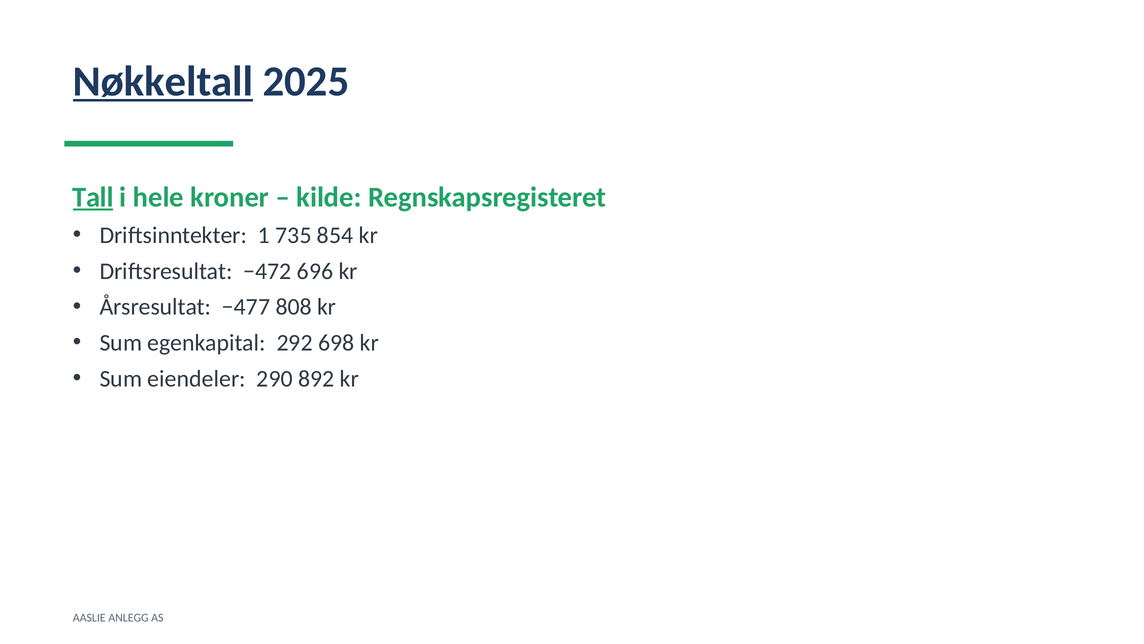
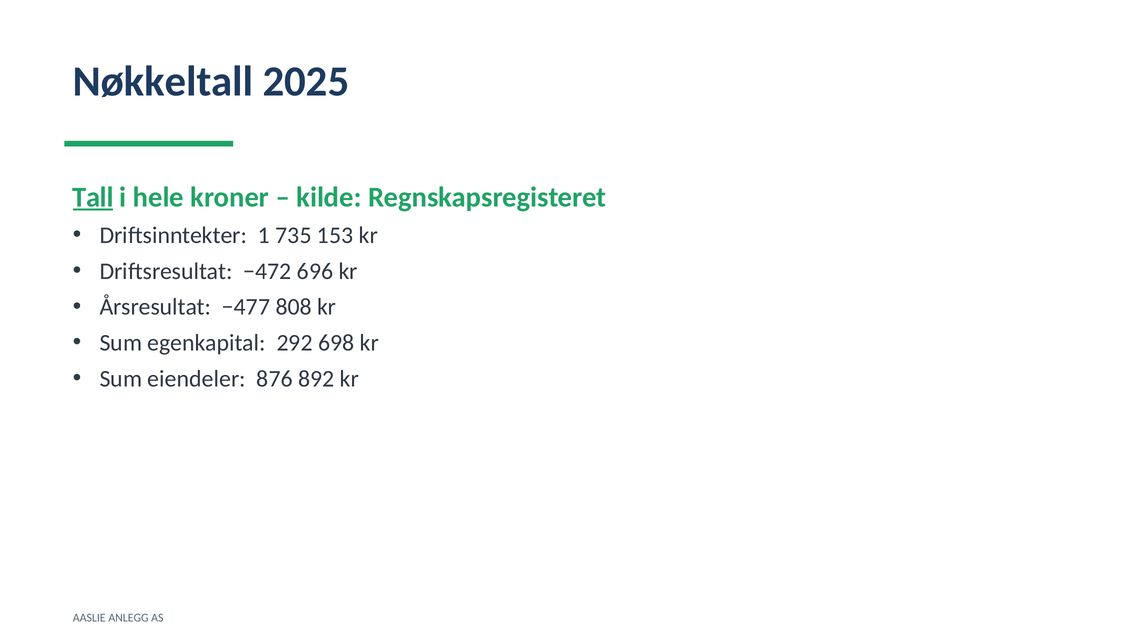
Nøkkeltall underline: present -> none
854: 854 -> 153
290: 290 -> 876
